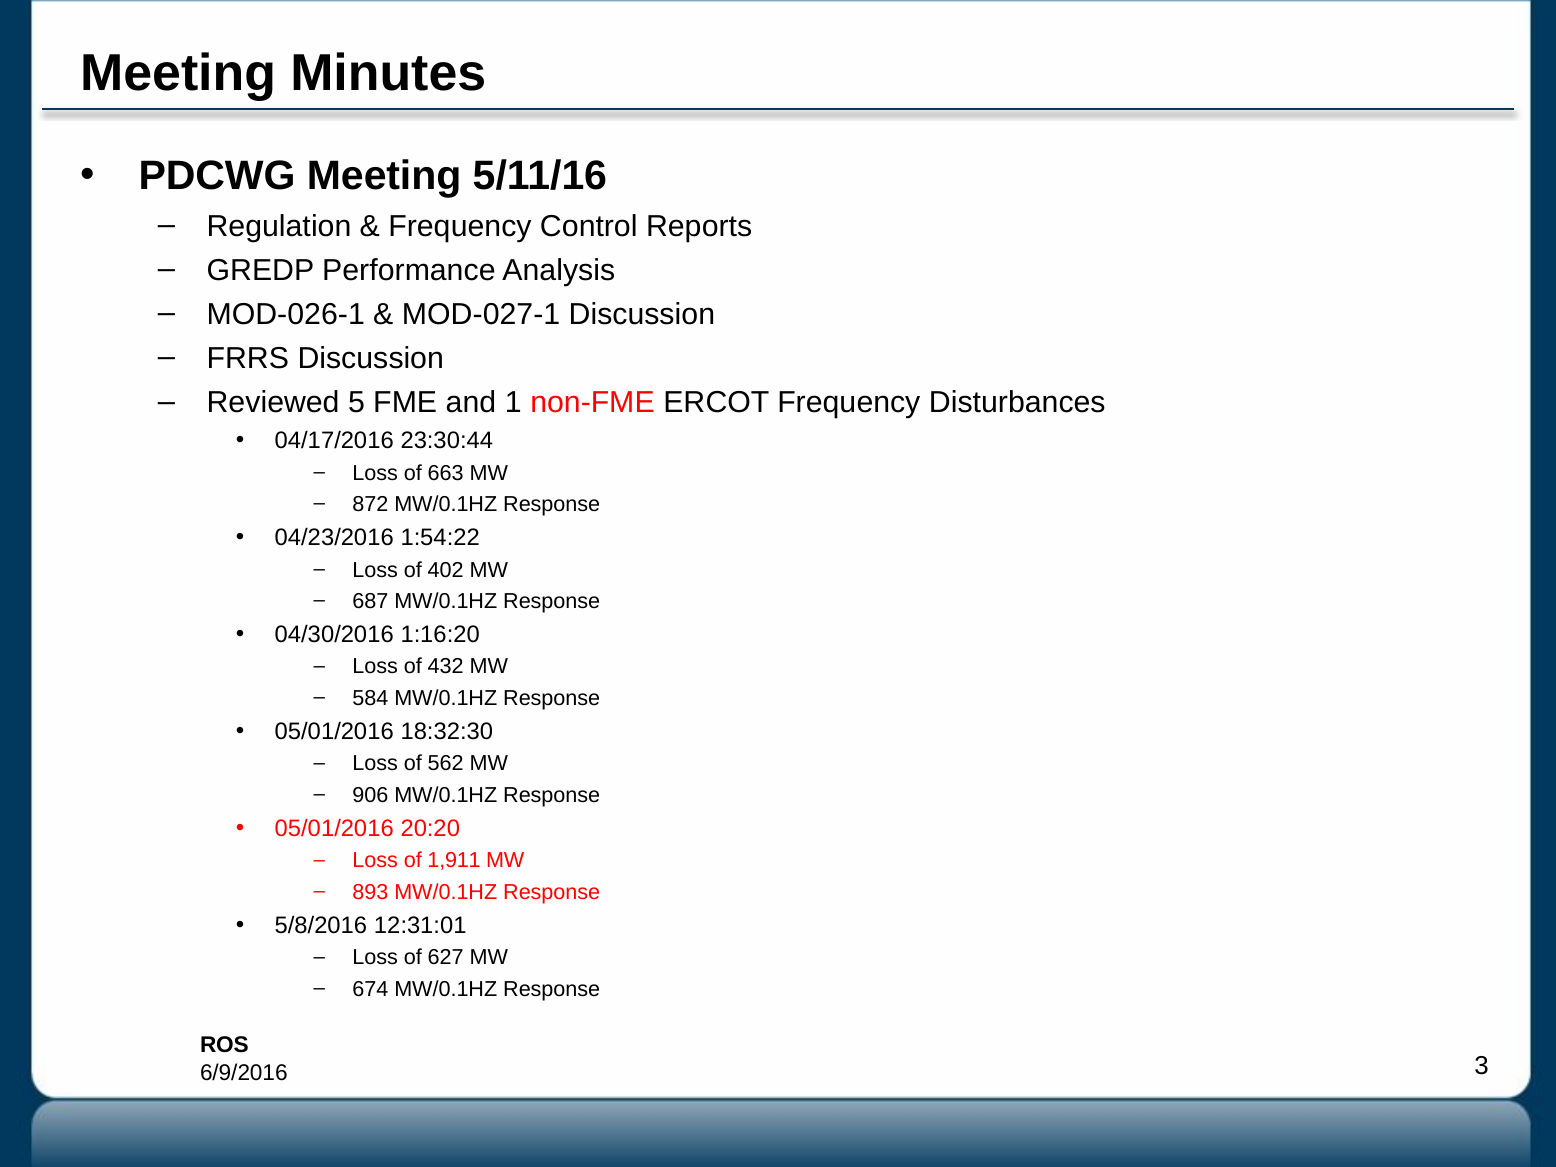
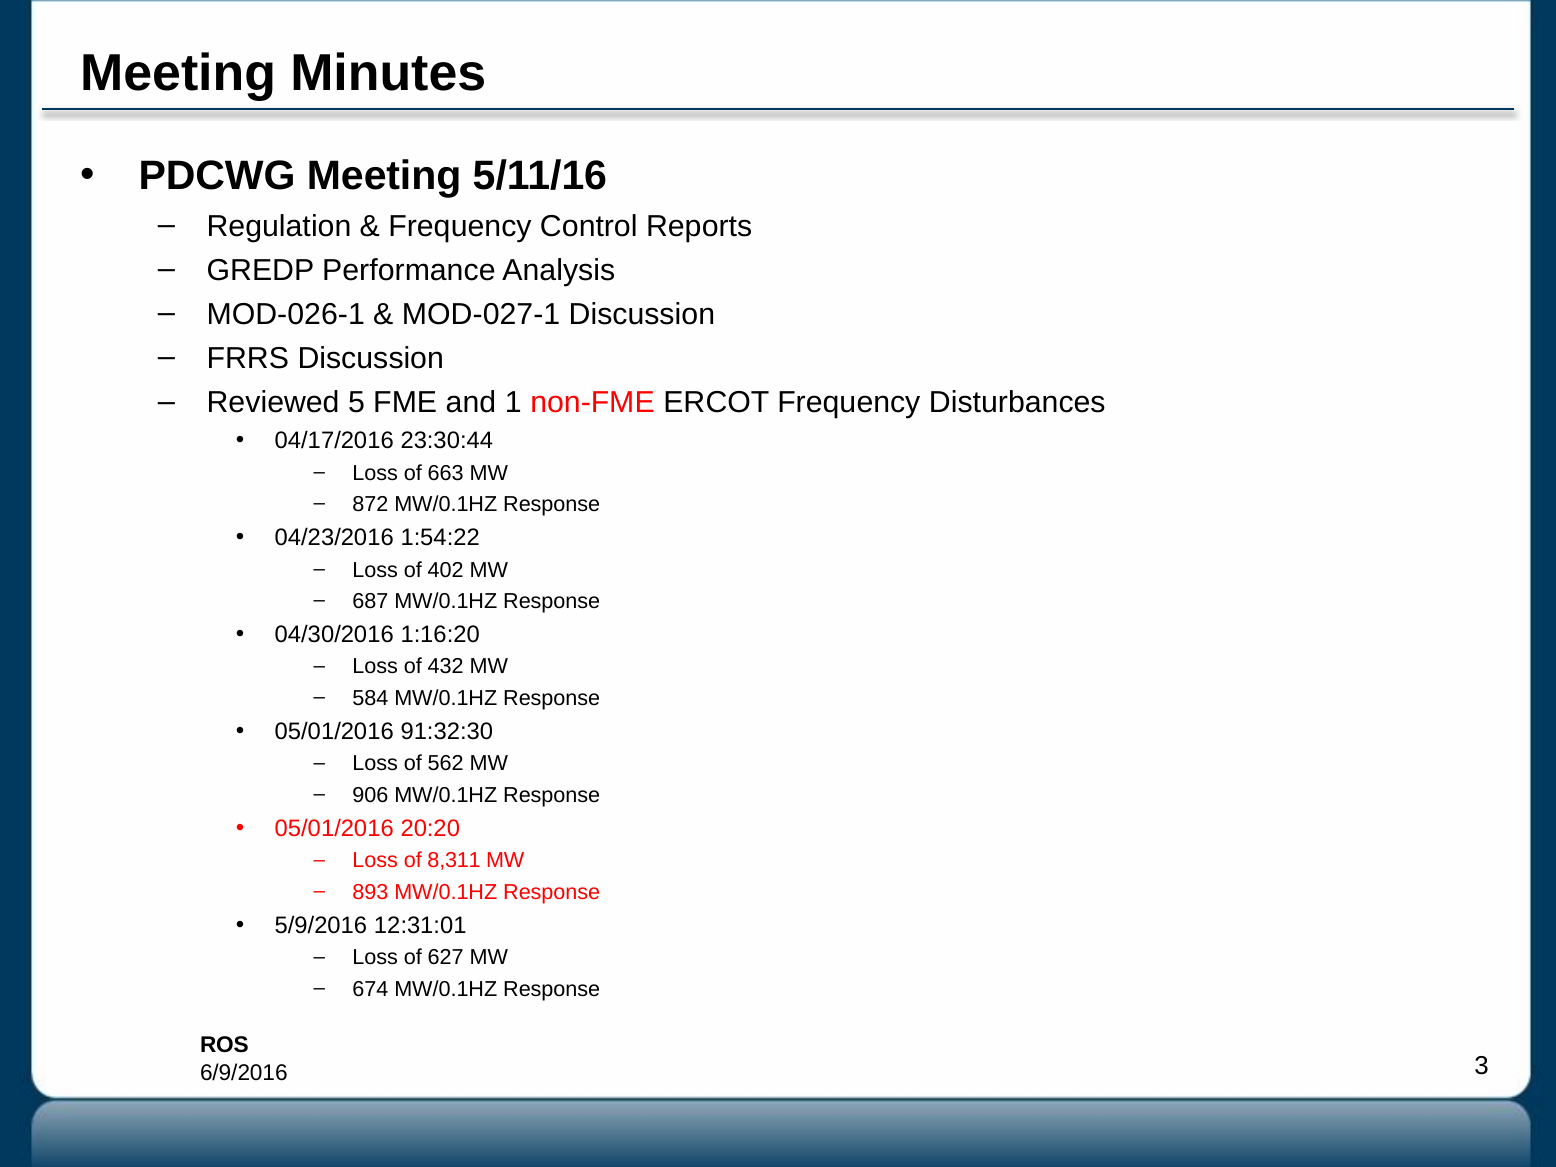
18:32:30: 18:32:30 -> 91:32:30
1,911: 1,911 -> 8,311
5/8/2016: 5/8/2016 -> 5/9/2016
